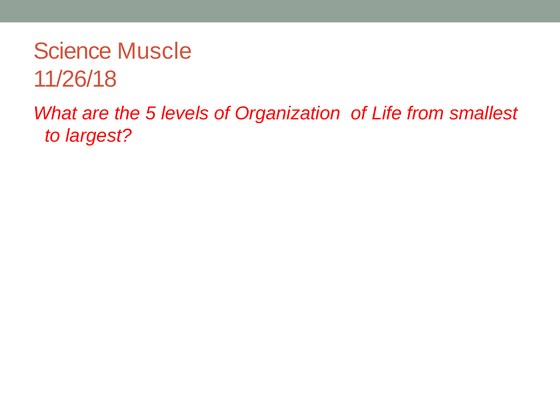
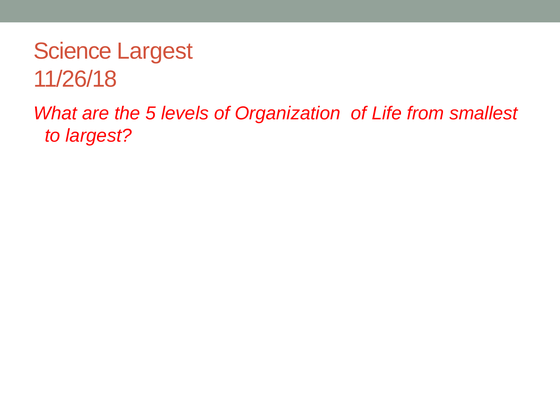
Science Muscle: Muscle -> Largest
